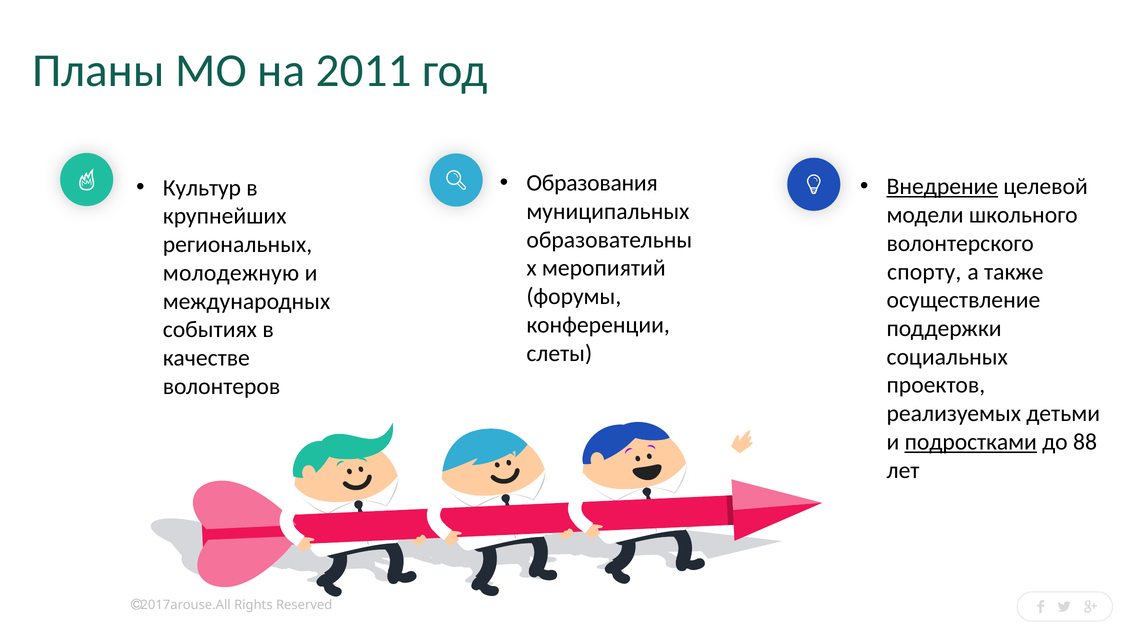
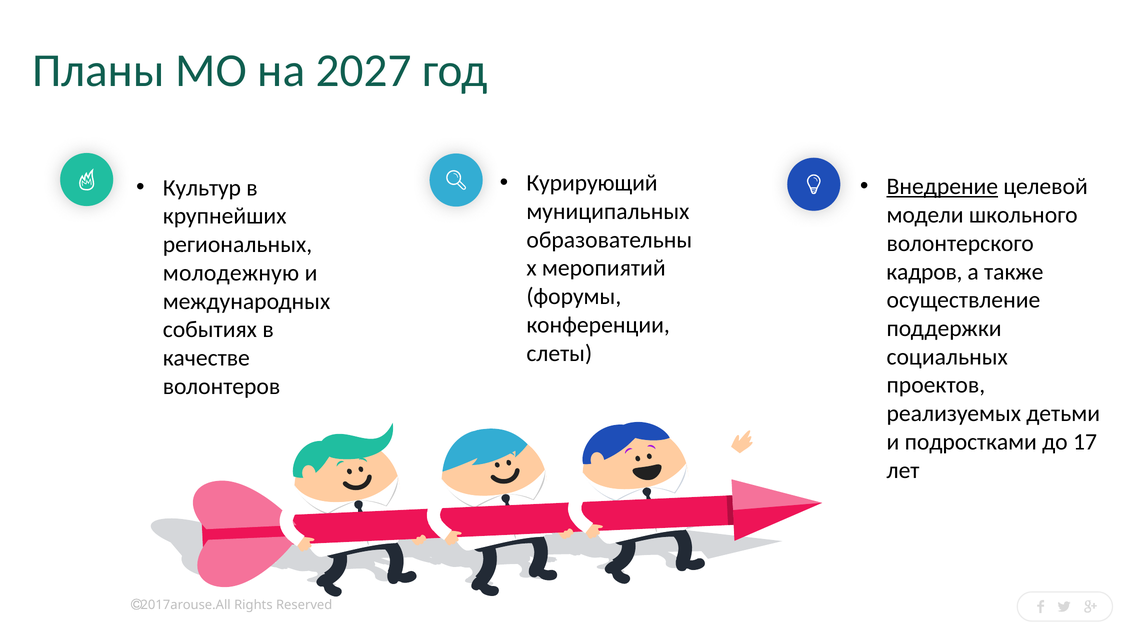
2011: 2011 -> 2027
Образования: Образования -> Курирующий
спорту: спорту -> кадров
подростками underline: present -> none
88: 88 -> 17
